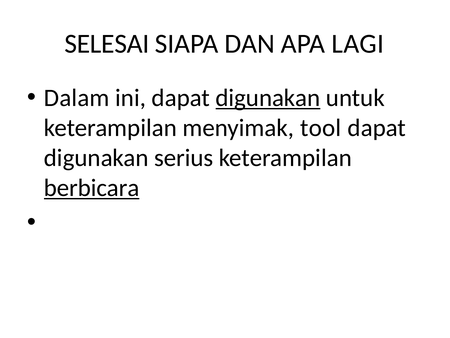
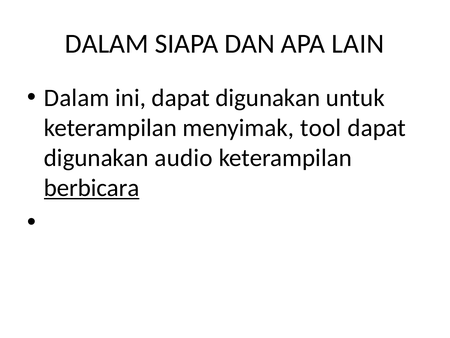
SELESAI at (107, 44): SELESAI -> DALAM
LAGI: LAGI -> LAIN
digunakan at (268, 98) underline: present -> none
serius: serius -> audio
